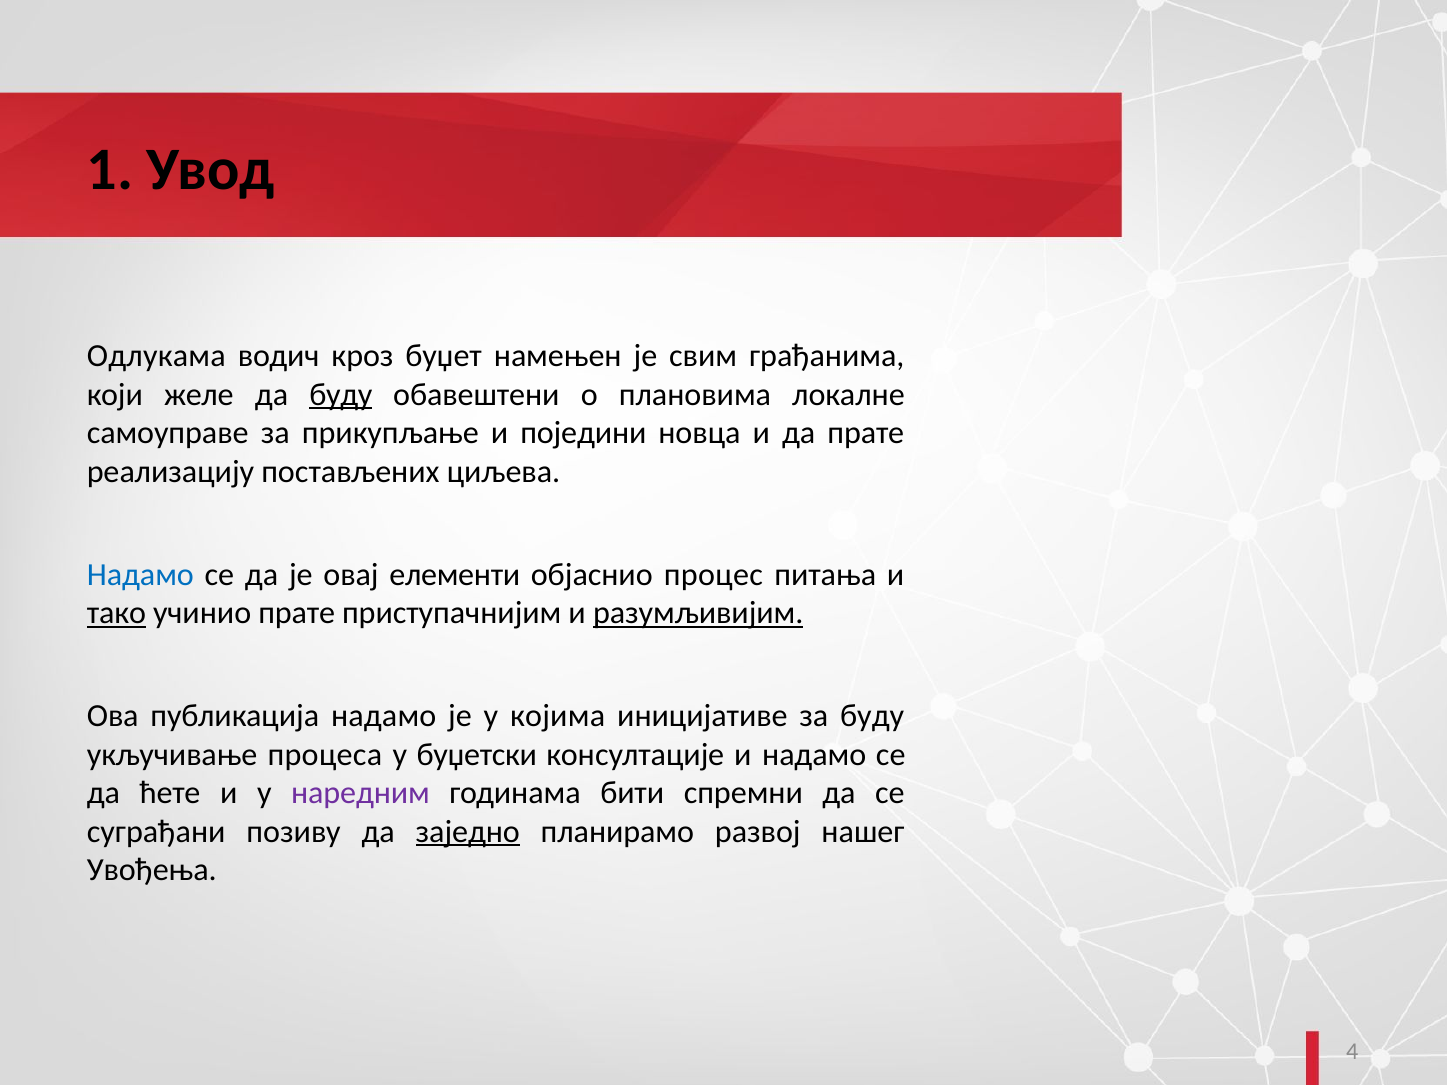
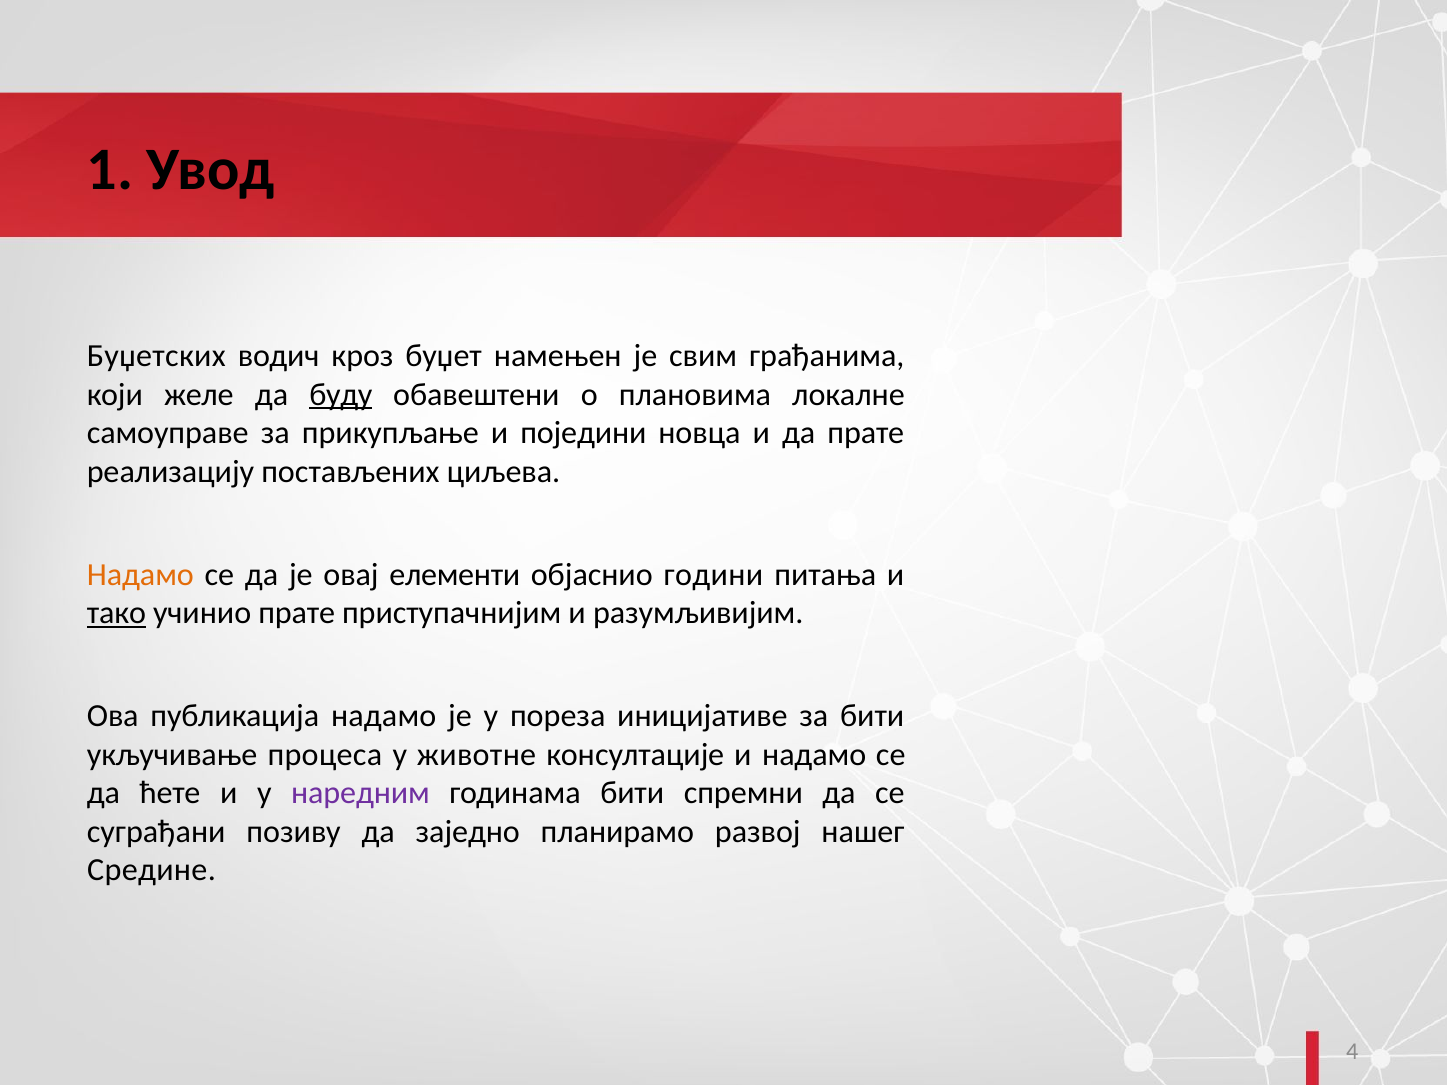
Одлукама: Одлукама -> Буџетских
Надамо at (140, 575) colour: blue -> orange
процес: процес -> години
разумљивијим underline: present -> none
којима: којима -> пореза
за буду: буду -> бити
буџетски: буџетски -> животне
заједно underline: present -> none
Увођења: Увођења -> Средине
